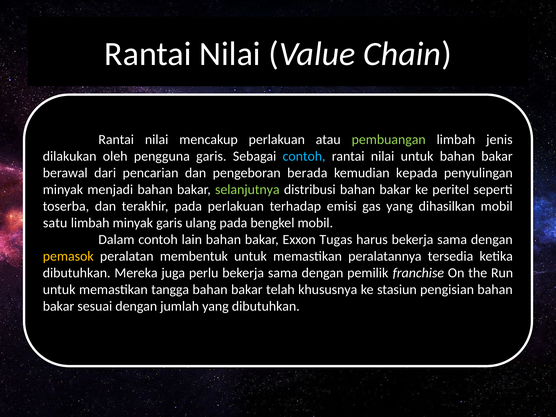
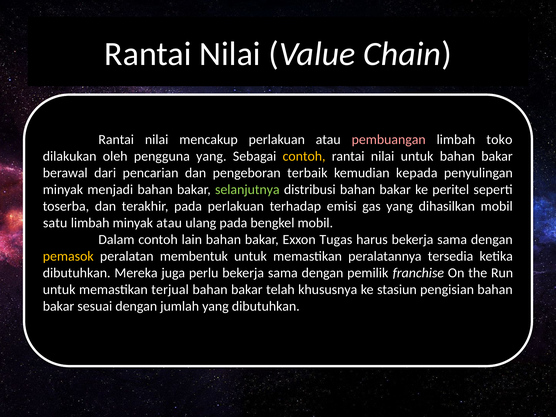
pembuangan colour: light green -> pink
jenis: jenis -> toko
pengguna garis: garis -> yang
contoh at (304, 156) colour: light blue -> yellow
berada: berada -> terbaik
minyak garis: garis -> atau
tangga: tangga -> terjual
